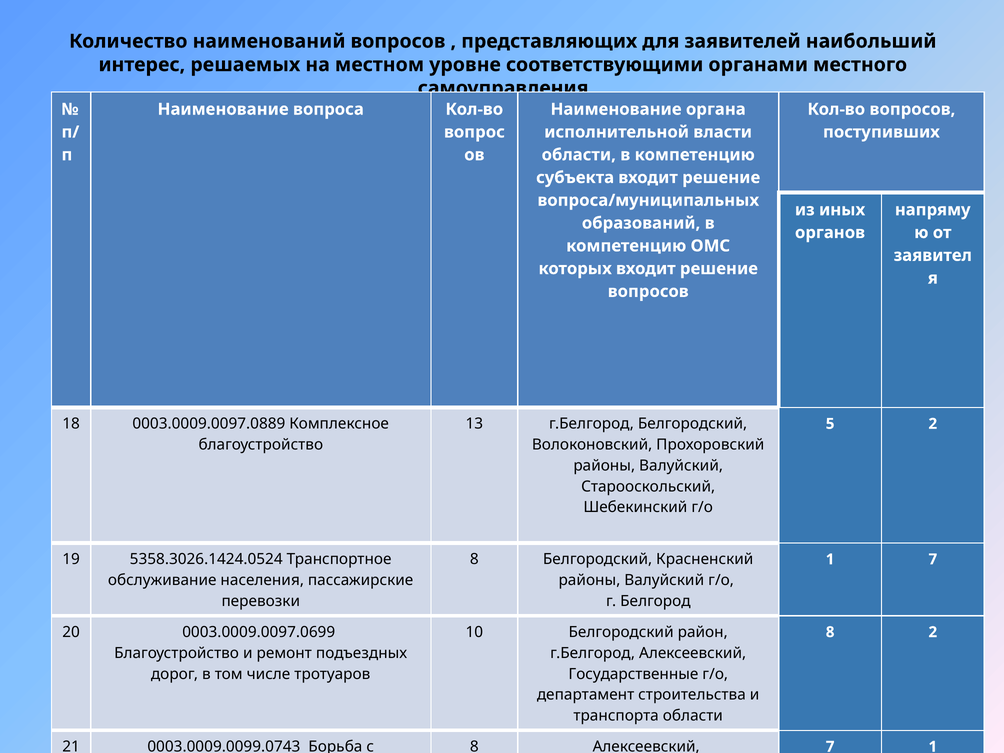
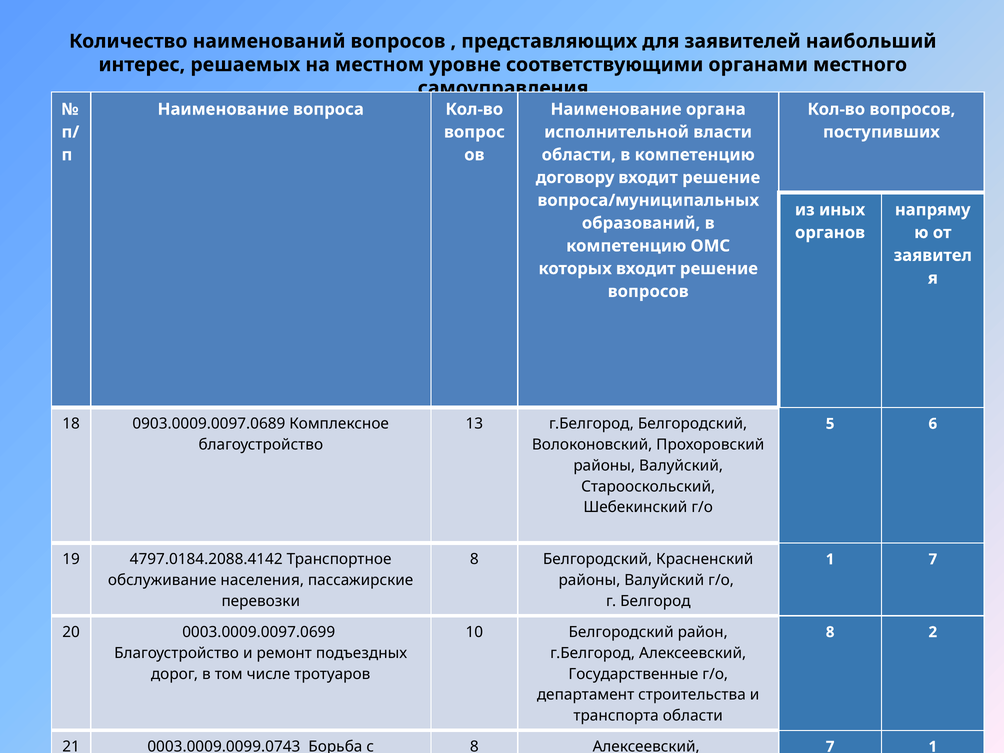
субъекта: субъекта -> договору
0003.0009.0097.0889: 0003.0009.0097.0889 -> 0903.0009.0097.0689
5 2: 2 -> 6
5358.3026.1424.0524: 5358.3026.1424.0524 -> 4797.0184.2088.4142
